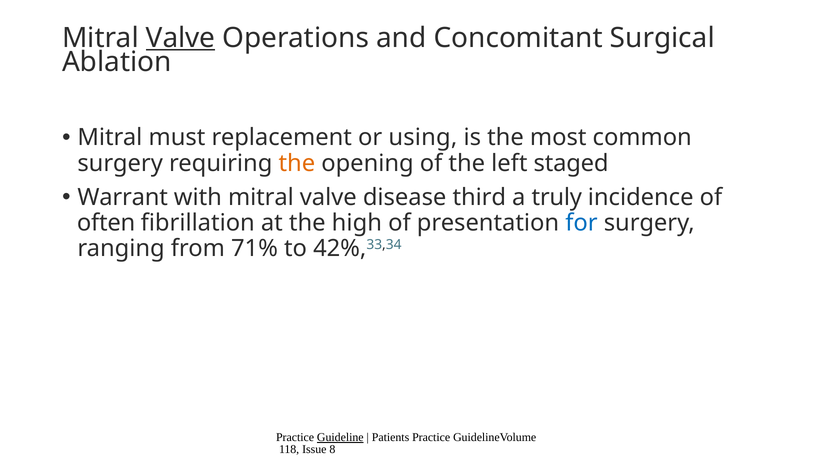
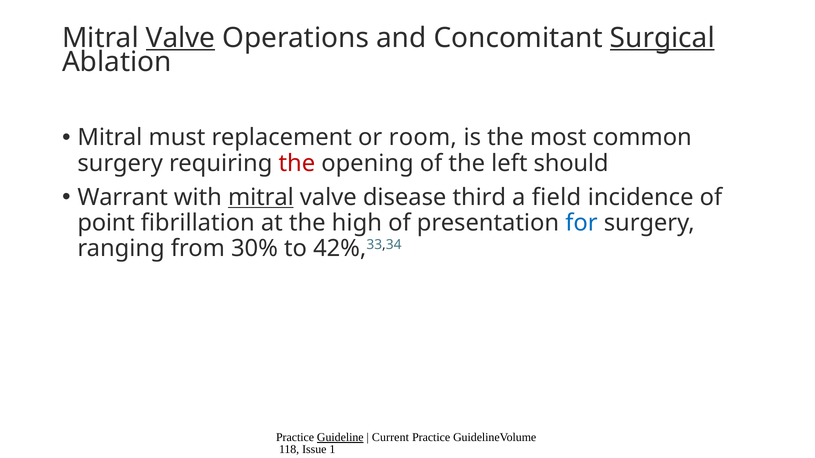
Surgical underline: none -> present
using: using -> room
the at (297, 163) colour: orange -> red
staged: staged -> should
mitral at (261, 197) underline: none -> present
truly: truly -> field
often: often -> point
71%: 71% -> 30%
Patients: Patients -> Current
8: 8 -> 1
